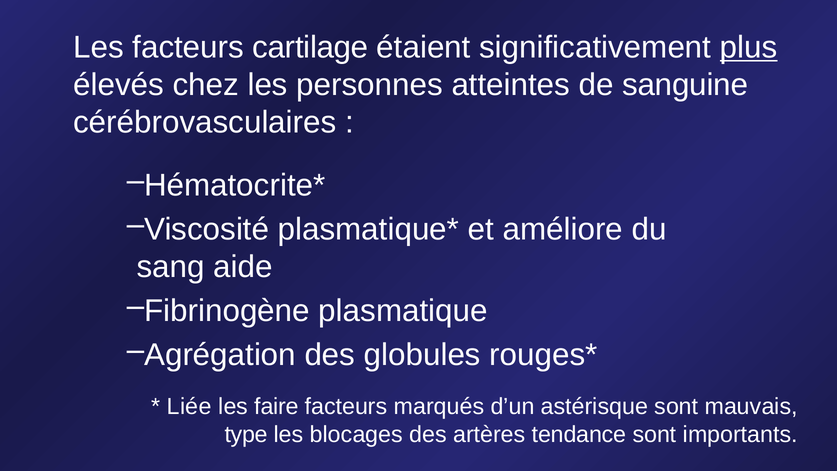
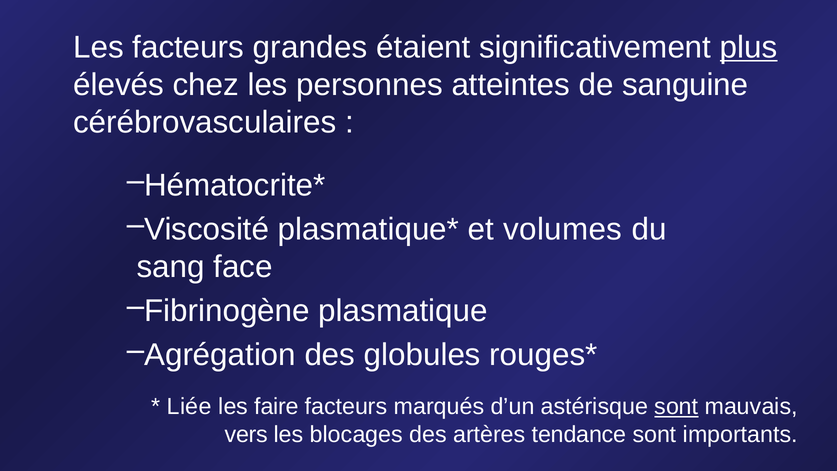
cartilage: cartilage -> grandes
améliore: améliore -> volumes
aide: aide -> face
sont at (676, 406) underline: none -> present
type: type -> vers
